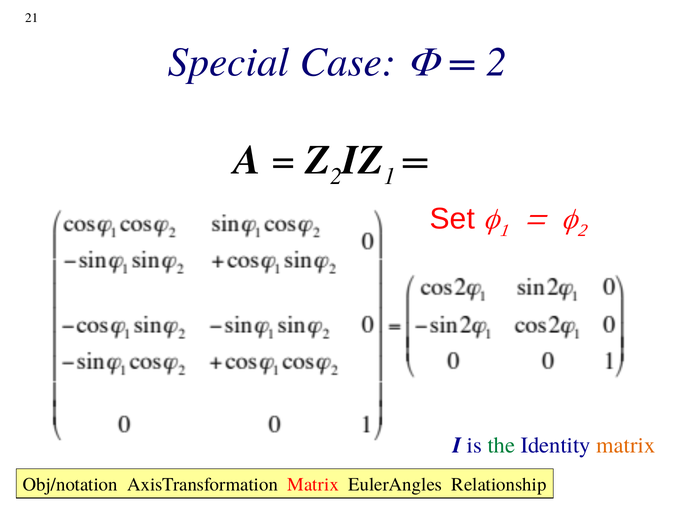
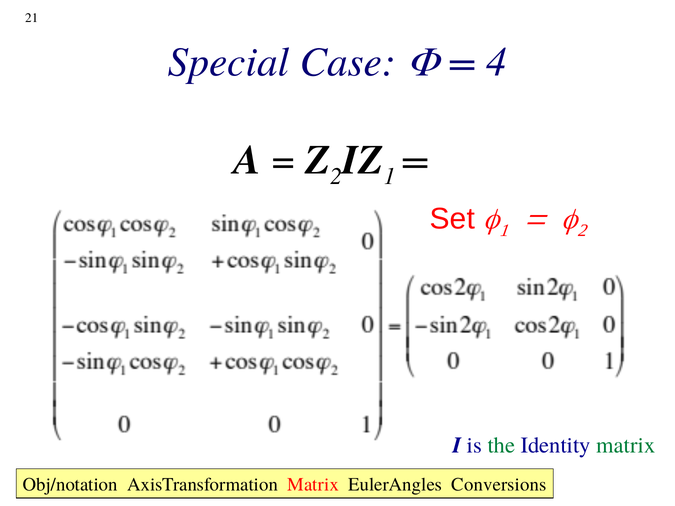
2 at (497, 62): 2 -> 4
matrix at (626, 446) colour: orange -> green
Relationship: Relationship -> Conversions
